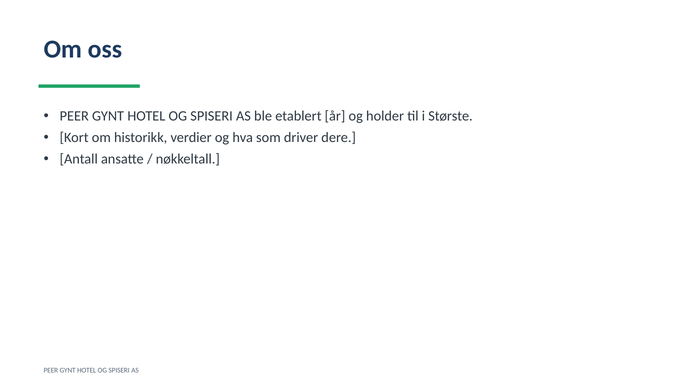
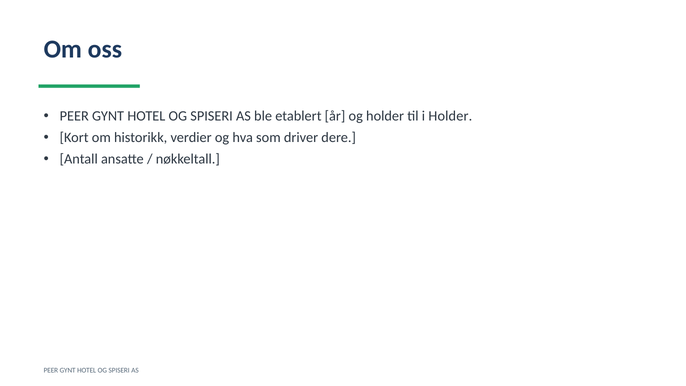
i Største: Største -> Holder
